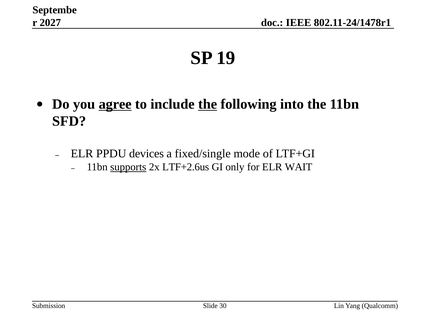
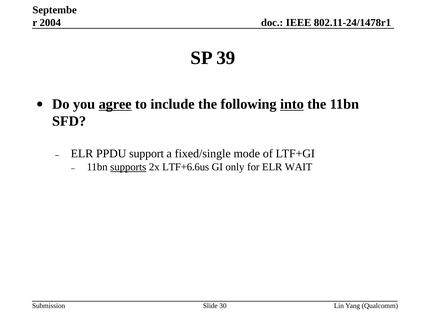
2027: 2027 -> 2004
19: 19 -> 39
the at (208, 104) underline: present -> none
into underline: none -> present
devices: devices -> support
LTF+2.6us: LTF+2.6us -> LTF+6.6us
